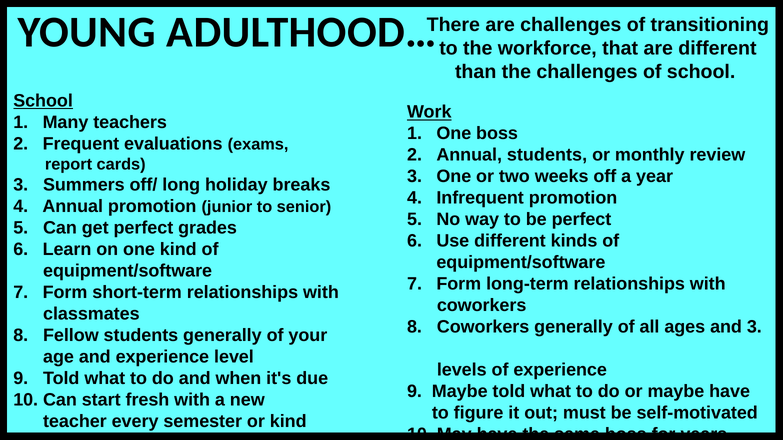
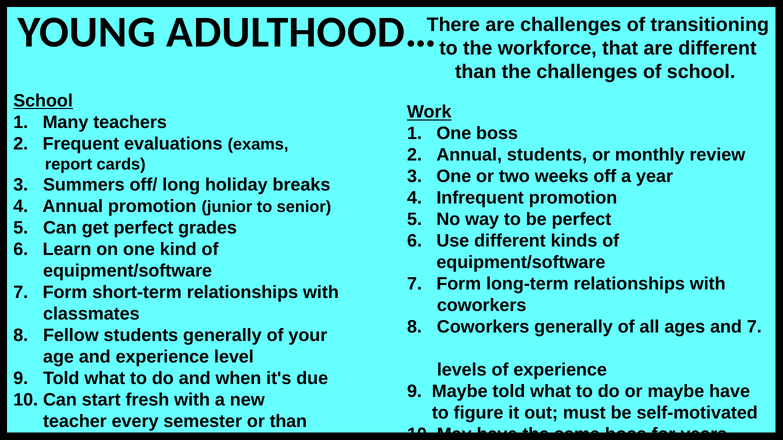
and 3: 3 -> 7
or kind: kind -> than
